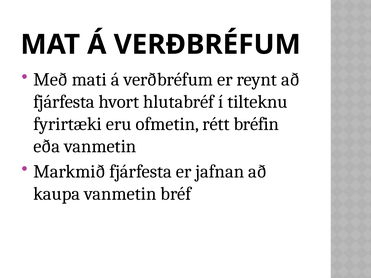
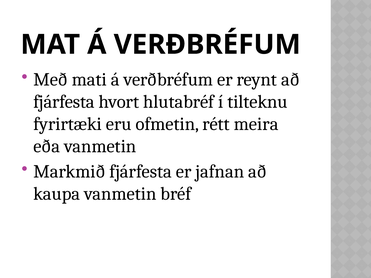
bréfin: bréfin -> meira
